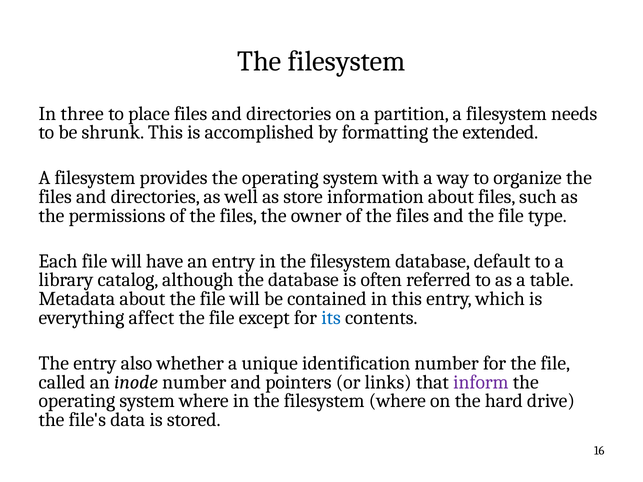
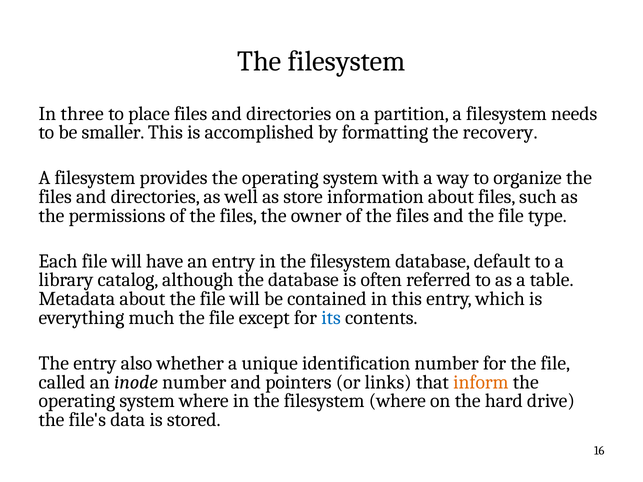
shrunk: shrunk -> smaller
extended: extended -> recovery
affect: affect -> much
inform colour: purple -> orange
